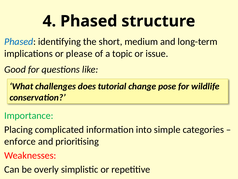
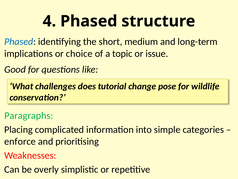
please: please -> choice
Importance: Importance -> Paragraphs
